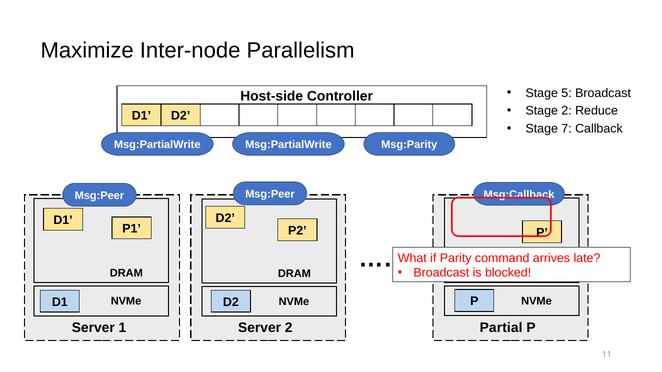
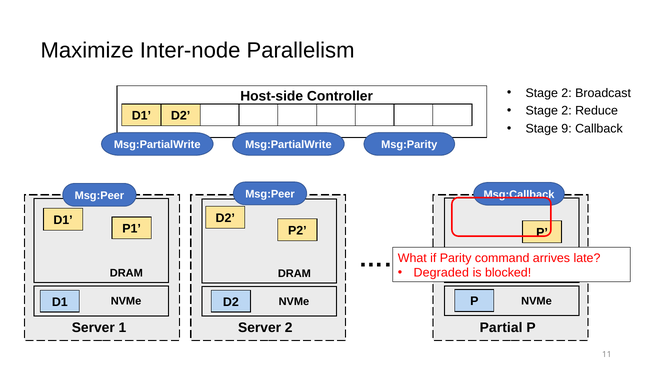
5 at (567, 93): 5 -> 2
7: 7 -> 9
Broadcast at (441, 273): Broadcast -> Degraded
